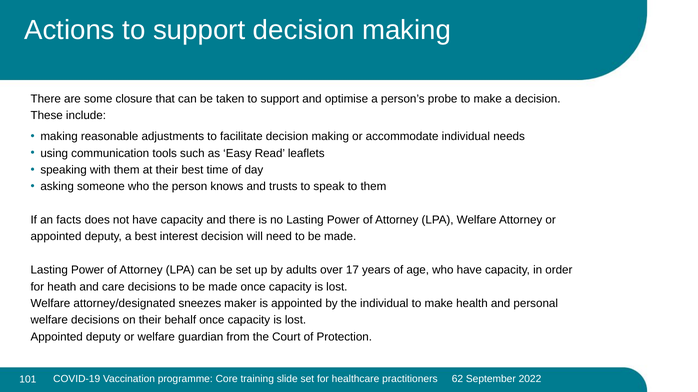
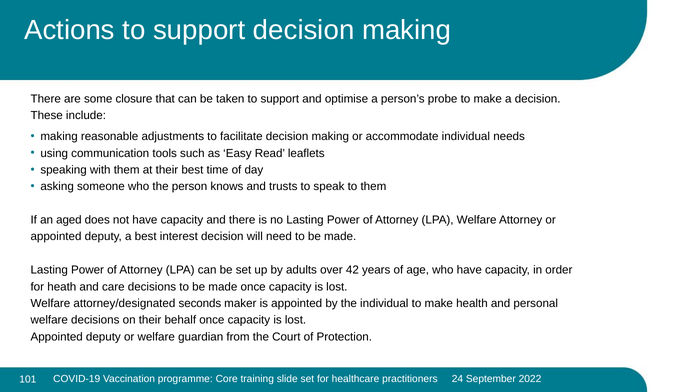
facts: facts -> aged
17: 17 -> 42
sneezes: sneezes -> seconds
62: 62 -> 24
